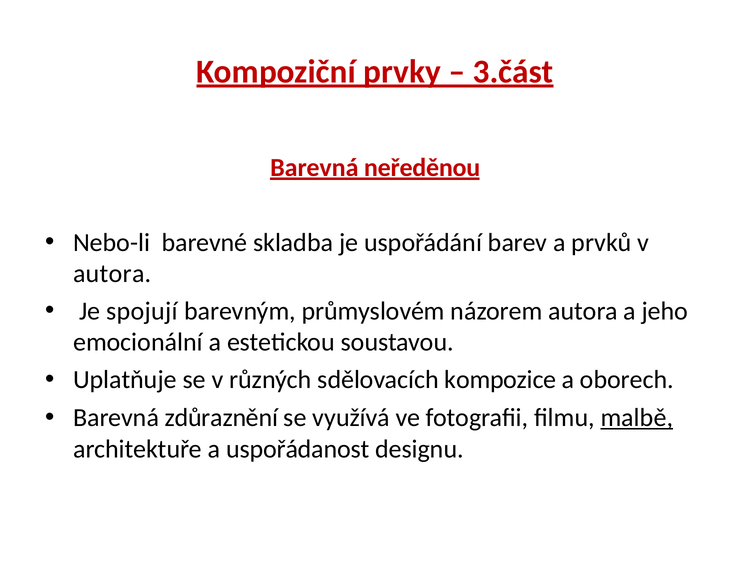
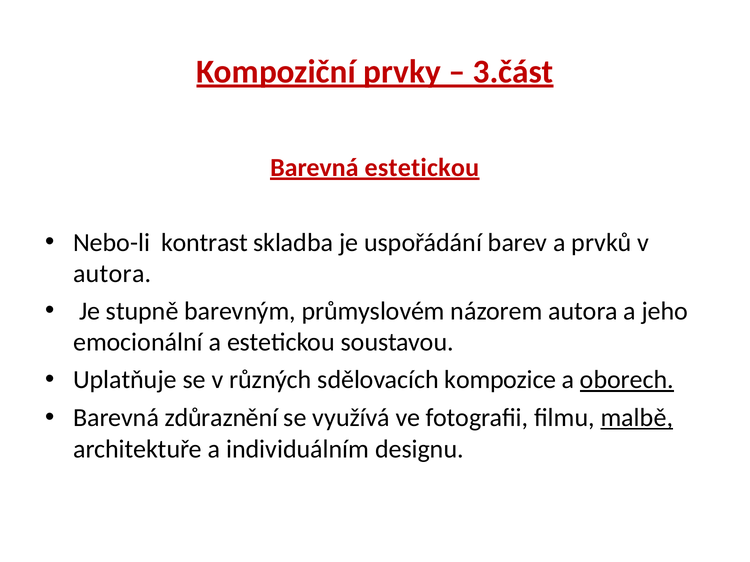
Barevná neředěnou: neředěnou -> estetickou
barevné: barevné -> kontrast
spojují: spojují -> stupně
oborech underline: none -> present
uspořádanost: uspořádanost -> individuálním
